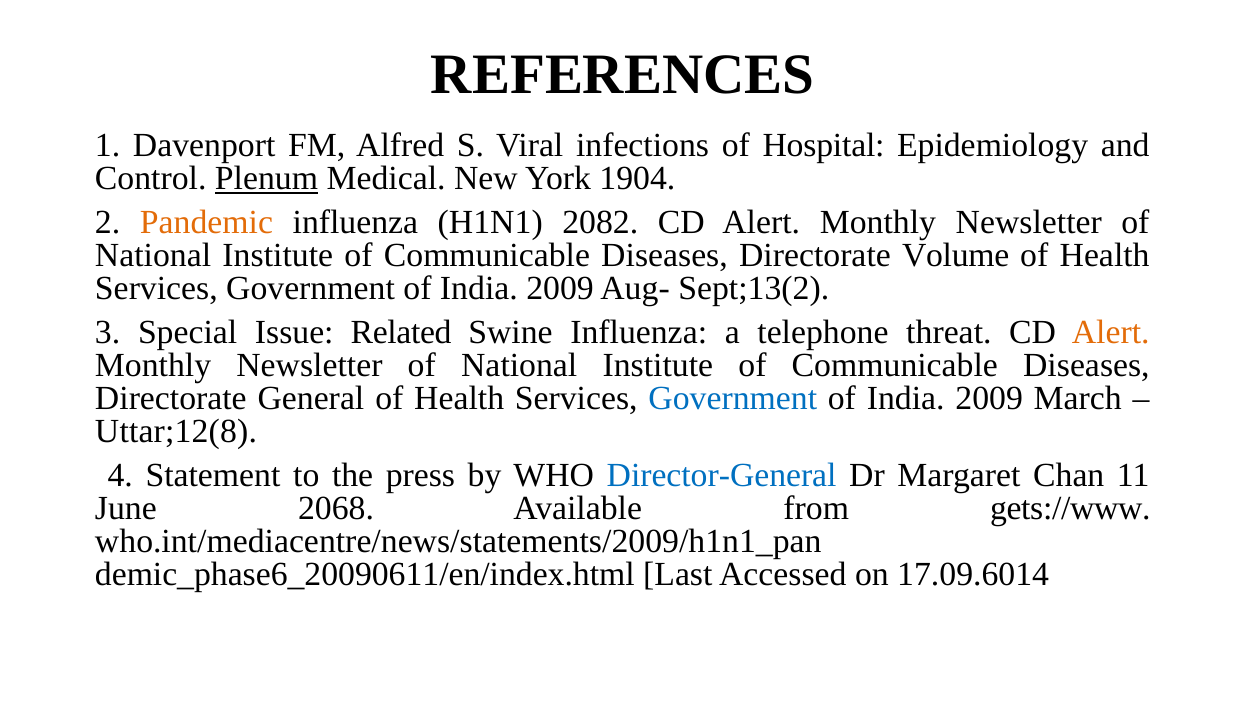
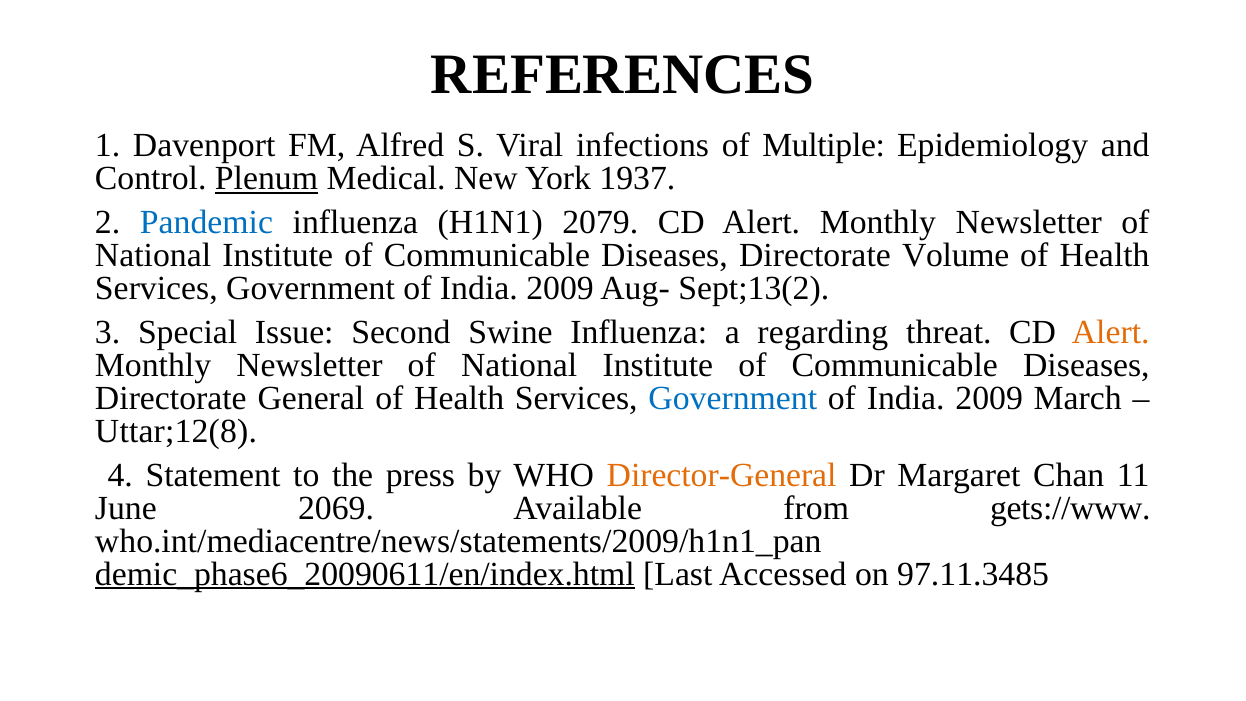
Hospital: Hospital -> Multiple
1904: 1904 -> 1937
Pandemic colour: orange -> blue
2082: 2082 -> 2079
Related: Related -> Second
telephone: telephone -> regarding
Director-General colour: blue -> orange
2068: 2068 -> 2069
demic_phase6_20090611/en/index.html underline: none -> present
17.09.6014: 17.09.6014 -> 97.11.3485
